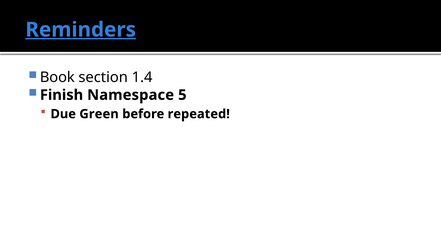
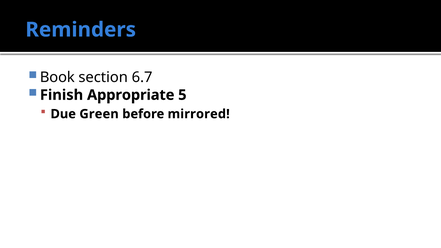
Reminders underline: present -> none
1.4: 1.4 -> 6.7
Namespace: Namespace -> Appropriate
repeated: repeated -> mirrored
